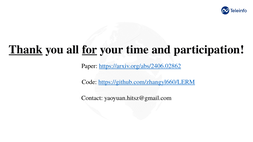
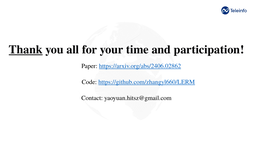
for underline: present -> none
